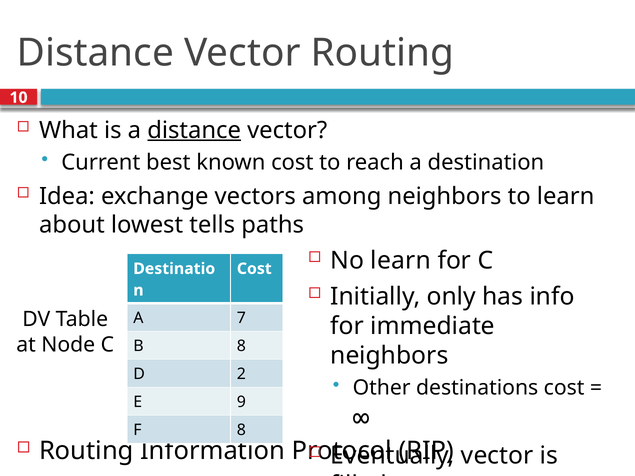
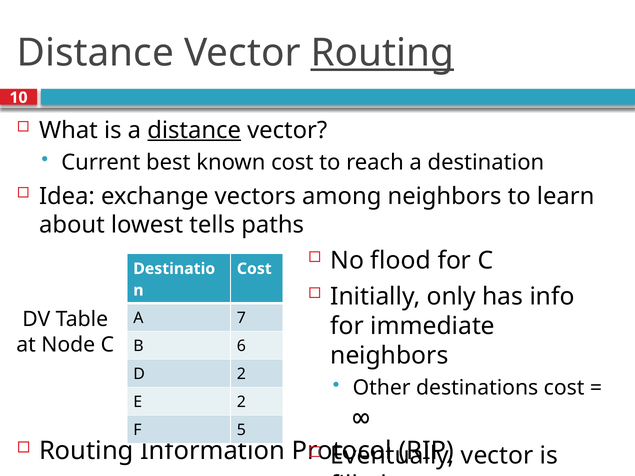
Routing at (382, 53) underline: none -> present
No learn: learn -> flood
B 8: 8 -> 6
E 9: 9 -> 2
F 8: 8 -> 5
